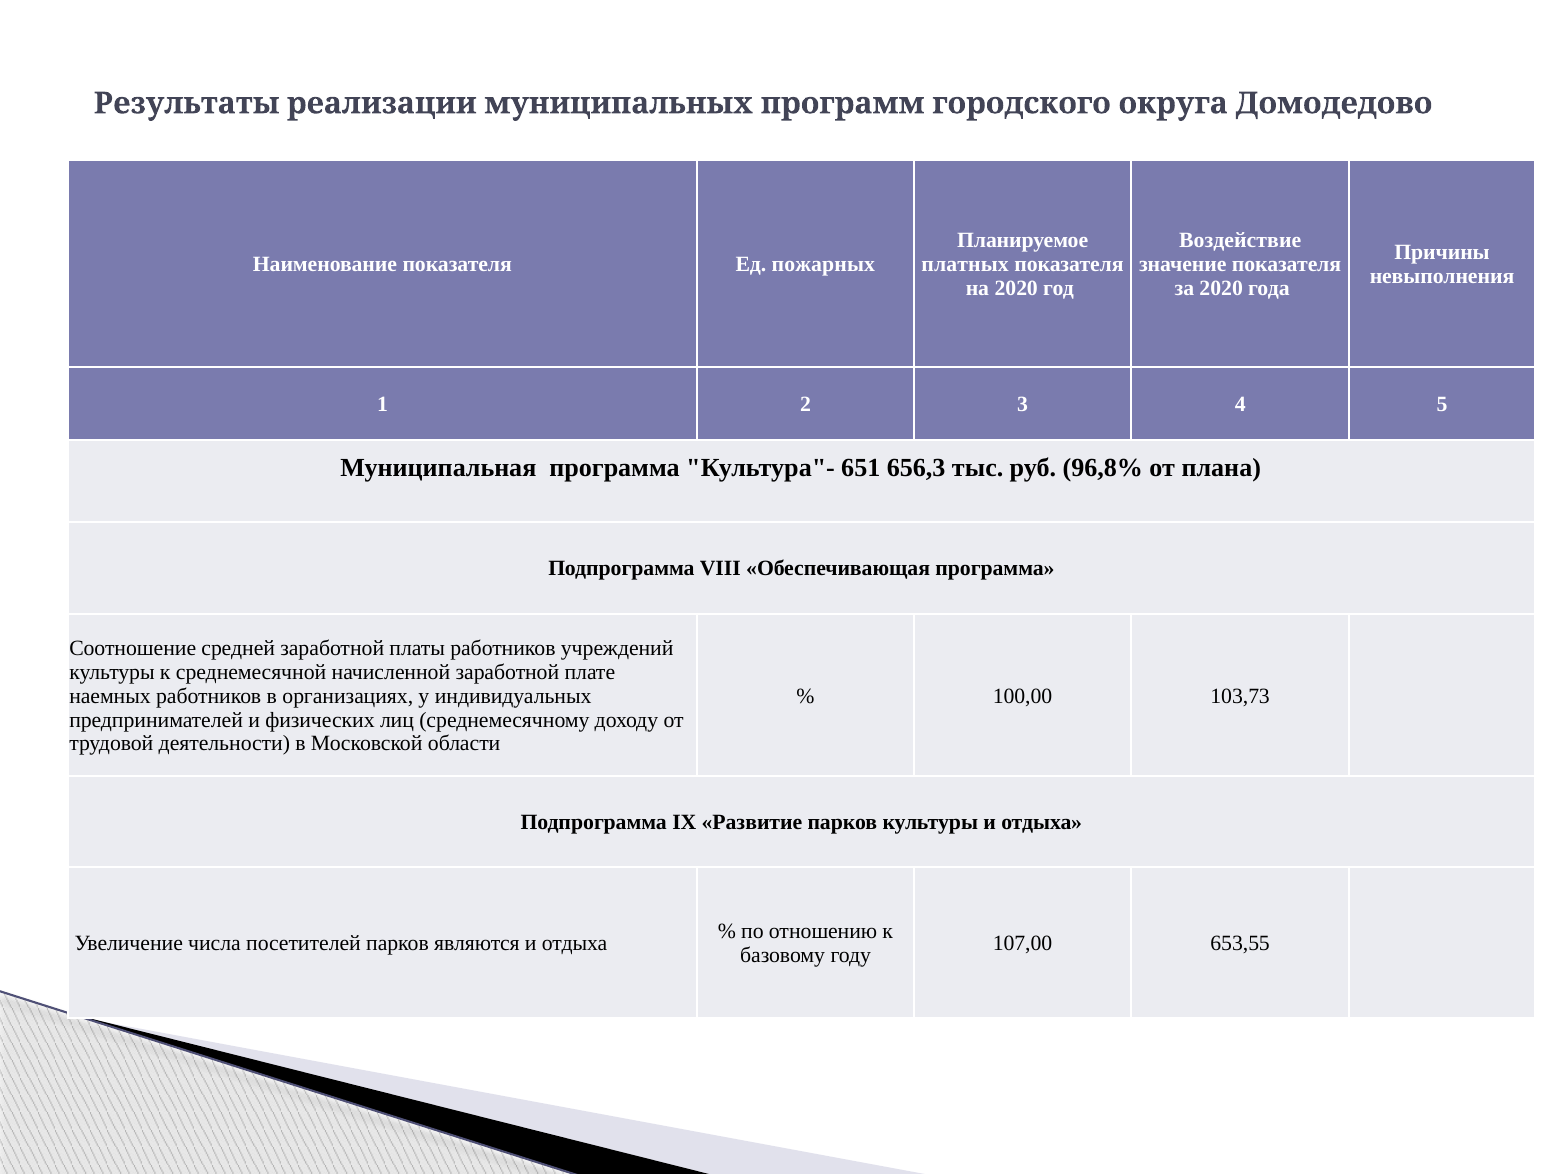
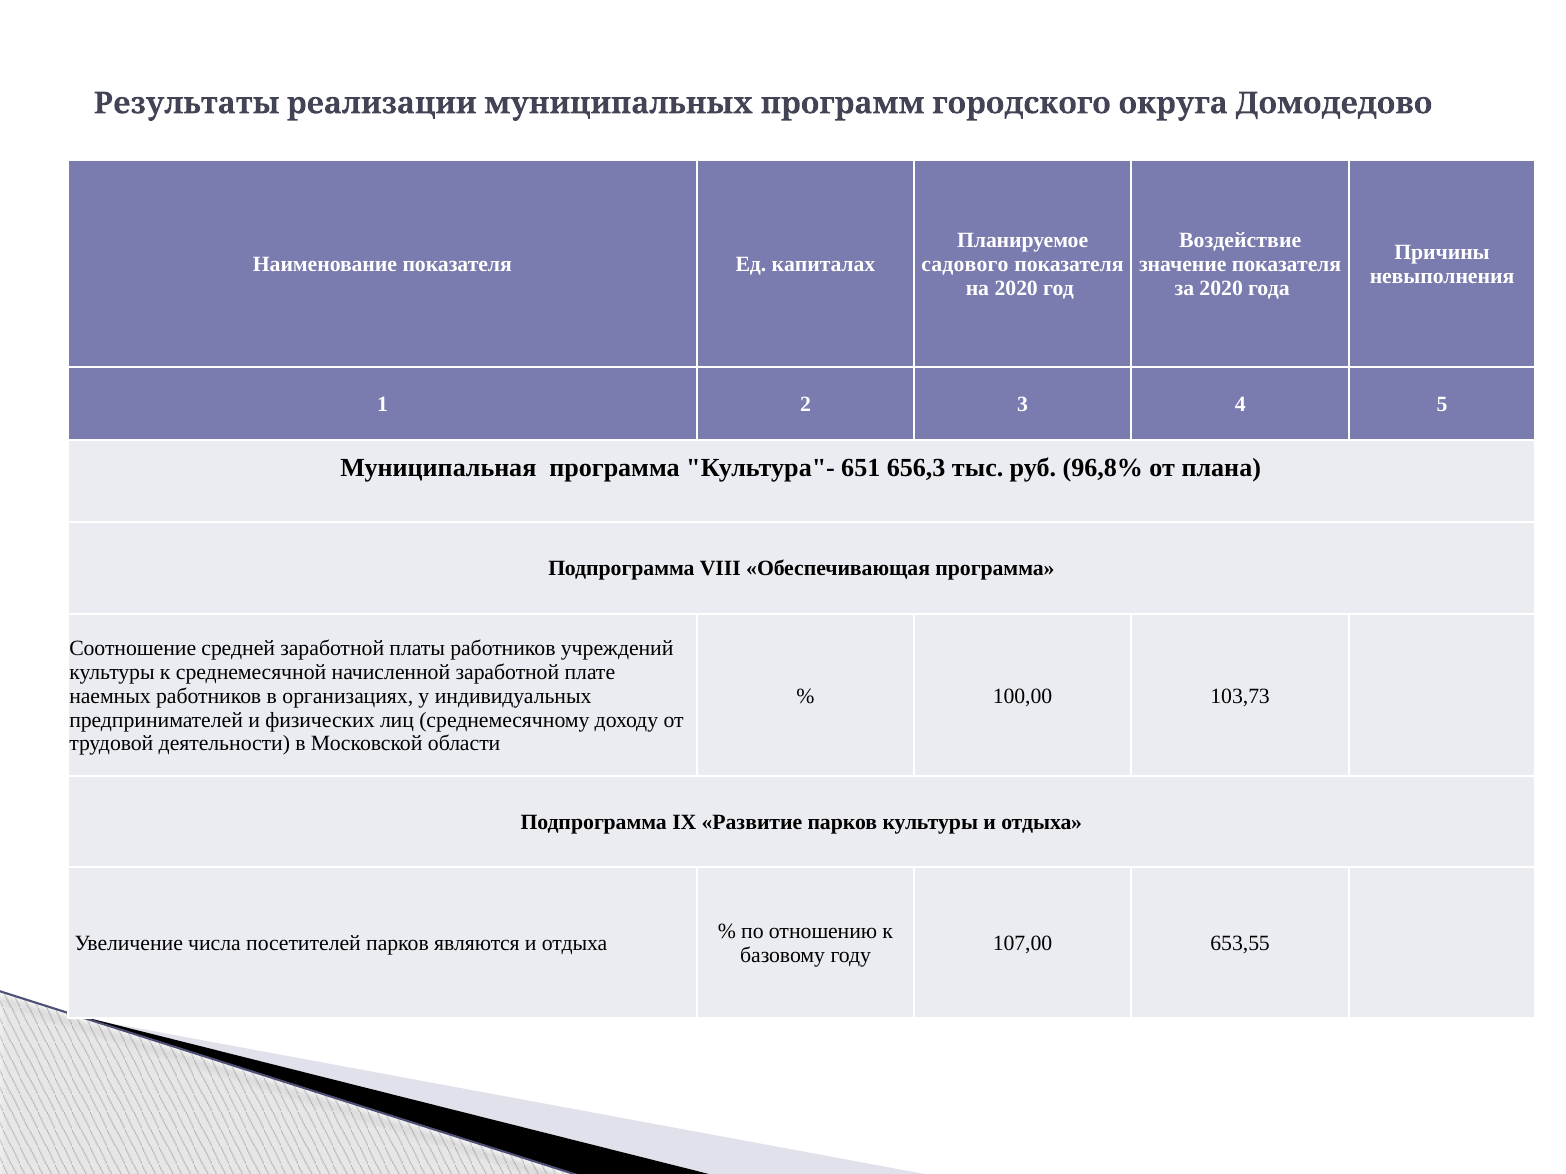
пожарных: пожарных -> капиталах
платных: платных -> садового
